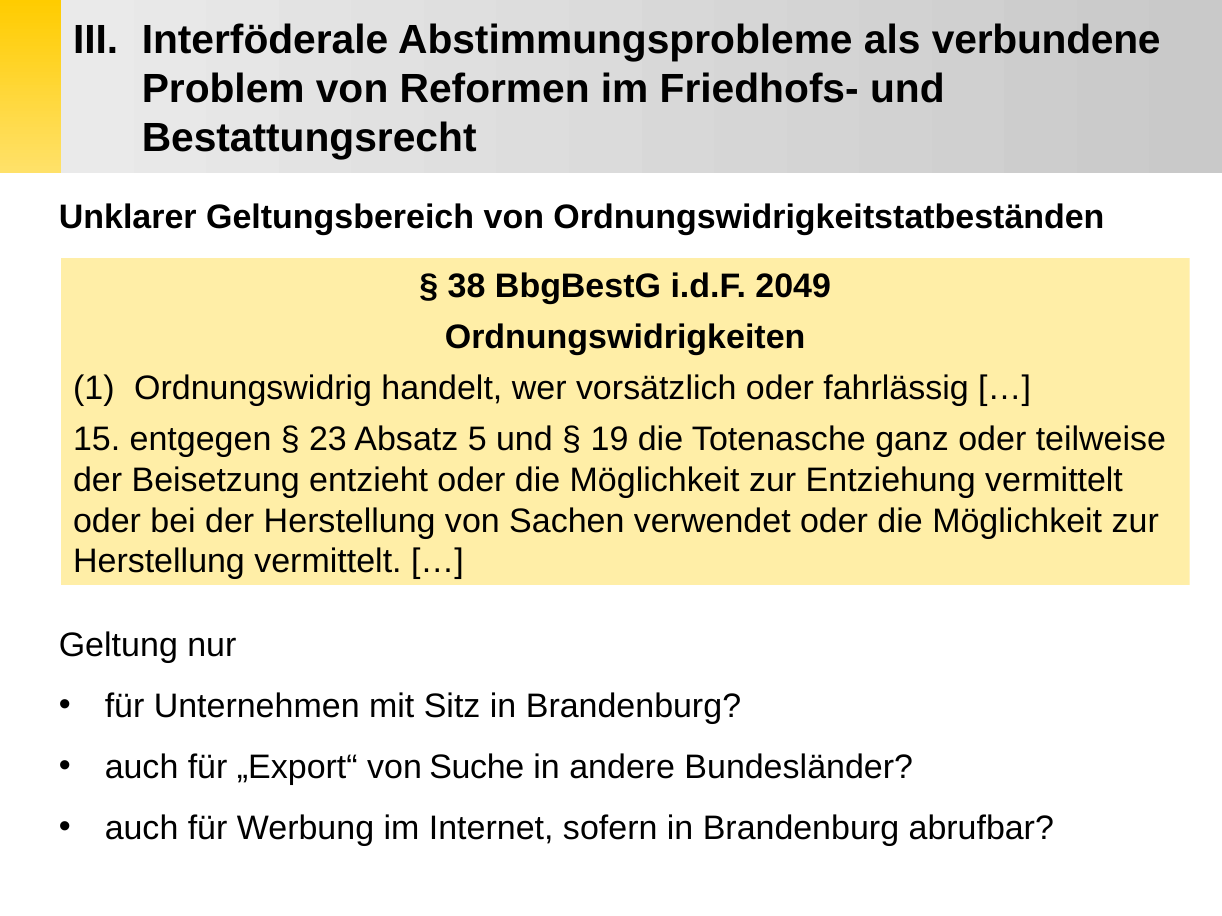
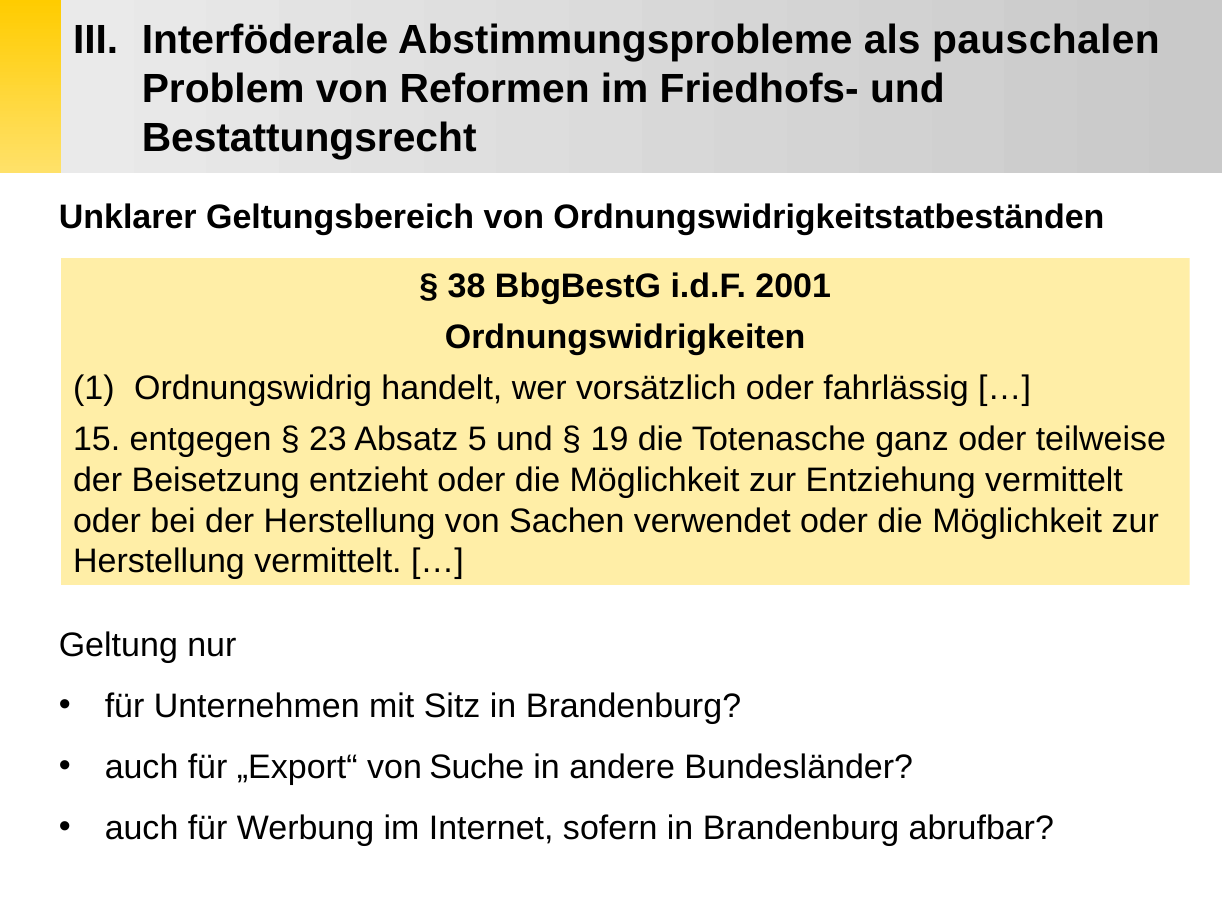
verbundene: verbundene -> pauschalen
2049: 2049 -> 2001
